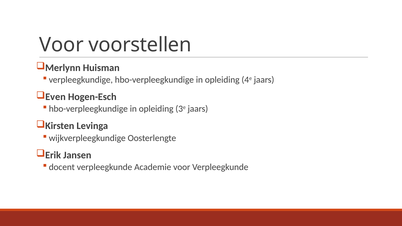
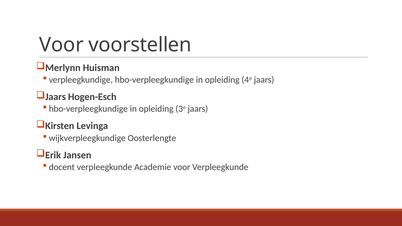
Even at (55, 97): Even -> Jaars
